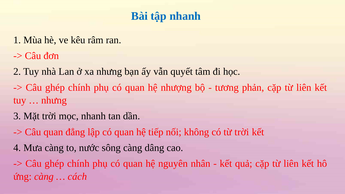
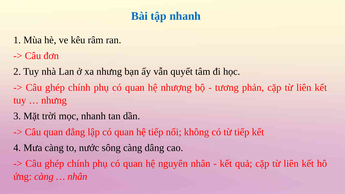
từ trời: trời -> tiếp
cách at (77, 177): cách -> nhân
